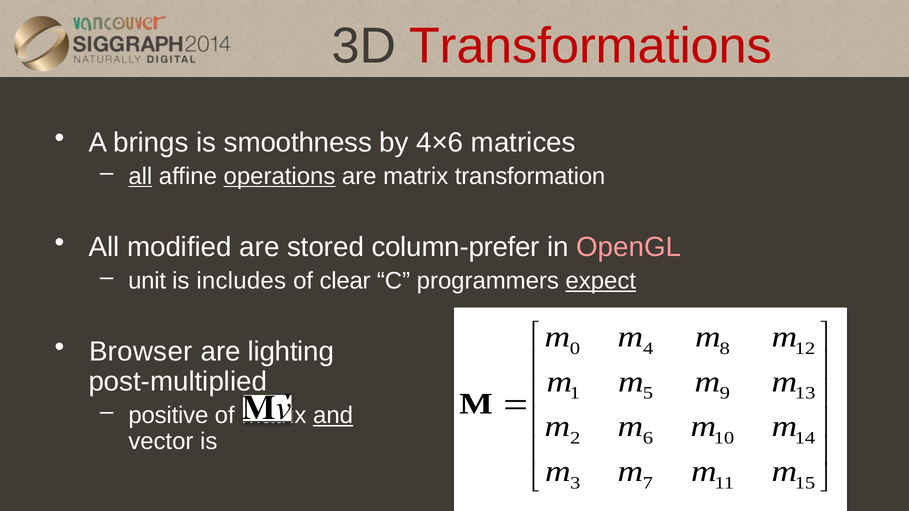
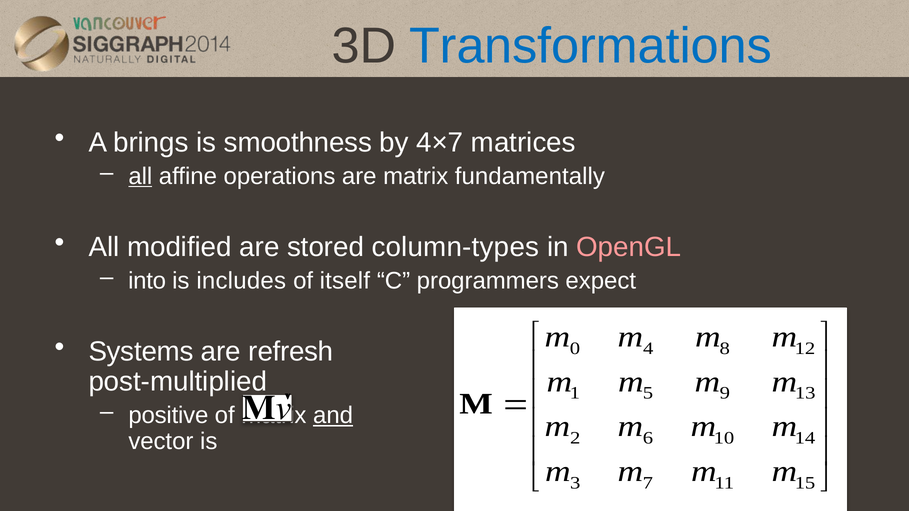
Transformations colour: red -> blue
4×6: 4×6 -> 4×7
operations underline: present -> none
transformation: transformation -> fundamentally
column-prefer: column-prefer -> column-types
unit: unit -> into
clear: clear -> itself
expect underline: present -> none
Browser: Browser -> Systems
lighting: lighting -> refresh
